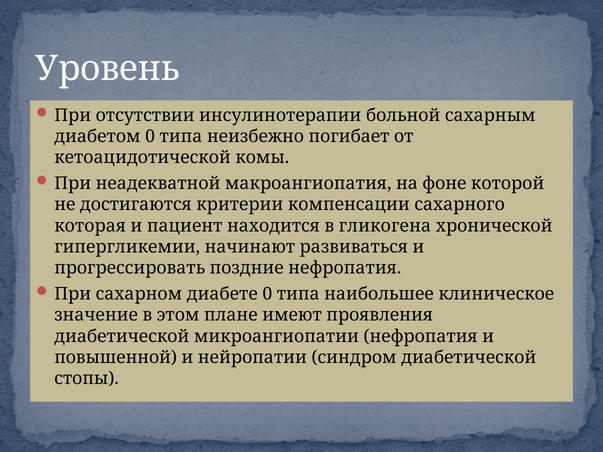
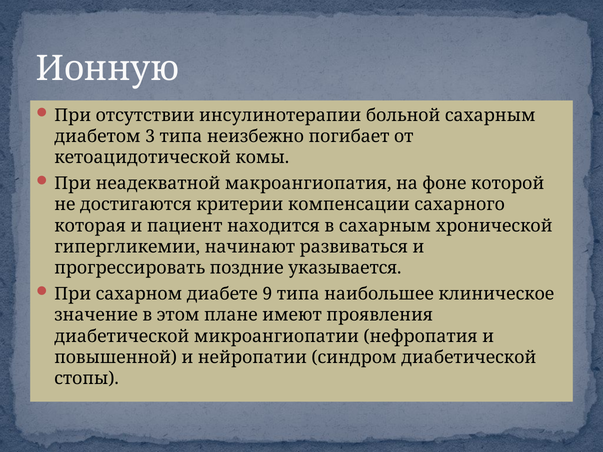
Уровень: Уровень -> Ионную
диабетом 0: 0 -> 3
в гликогена: гликогена -> сахарным
поздние нефропатия: нефропатия -> указывается
диабете 0: 0 -> 9
